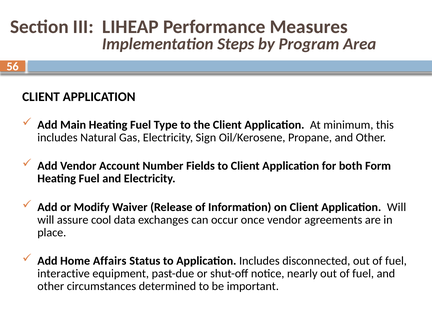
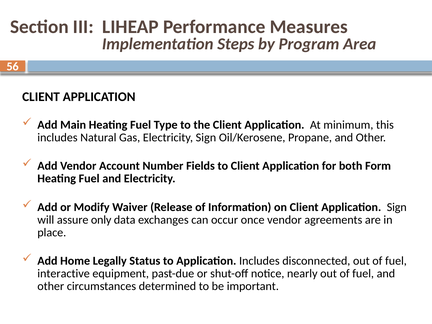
Application Will: Will -> Sign
cool: cool -> only
Affairs: Affairs -> Legally
